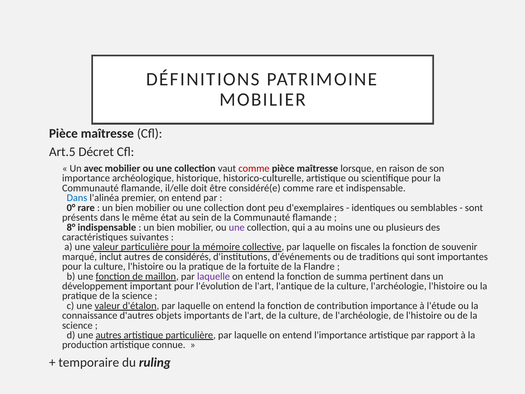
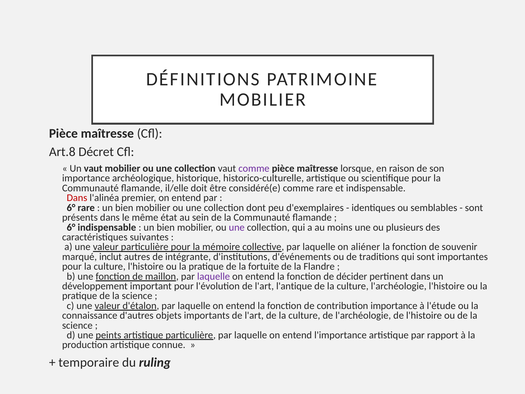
Art.5: Art.5 -> Art.8
Un avec: avec -> vaut
comme at (254, 168) colour: red -> purple
Dans at (77, 198) colour: blue -> red
0° at (71, 208): 0° -> 6°
8° at (71, 227): 8° -> 6°
fiscales: fiscales -> aliéner
considérés: considérés -> intégrante
summa: summa -> décider
une autres: autres -> peints
